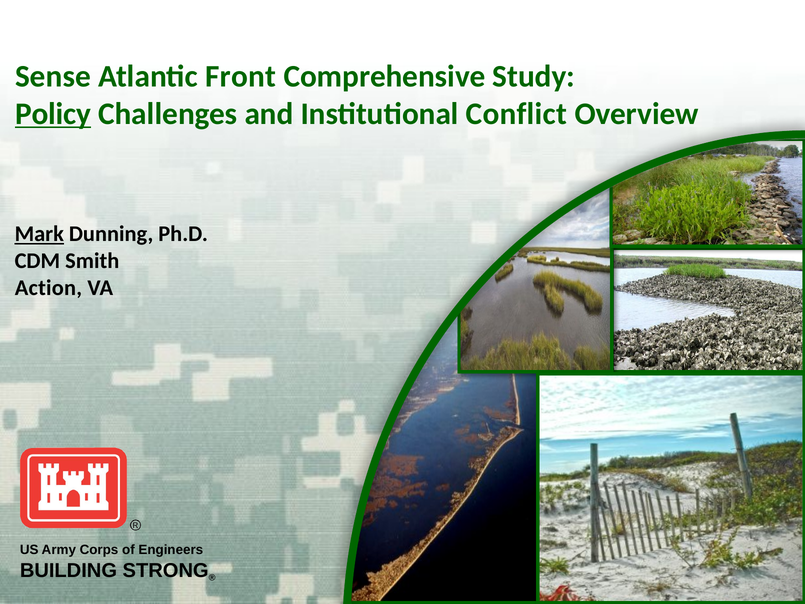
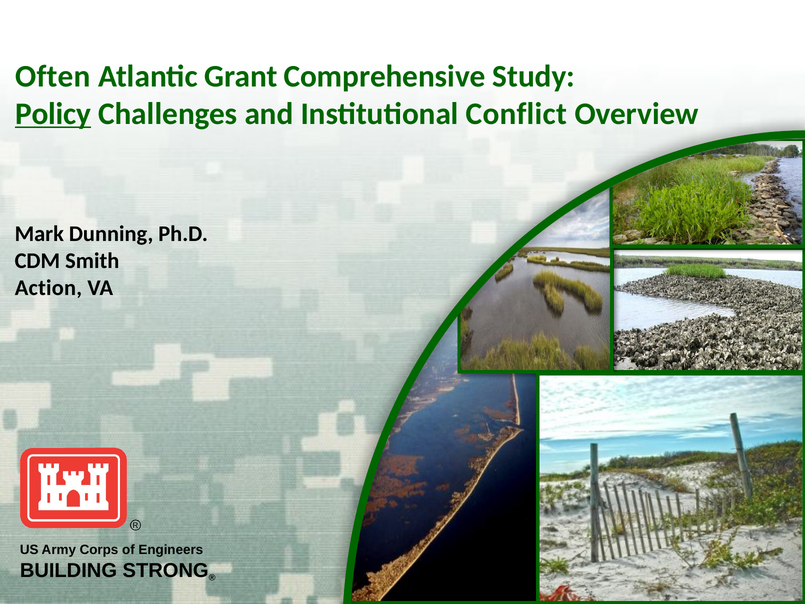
Sense: Sense -> Often
Front: Front -> Grant
Mark underline: present -> none
